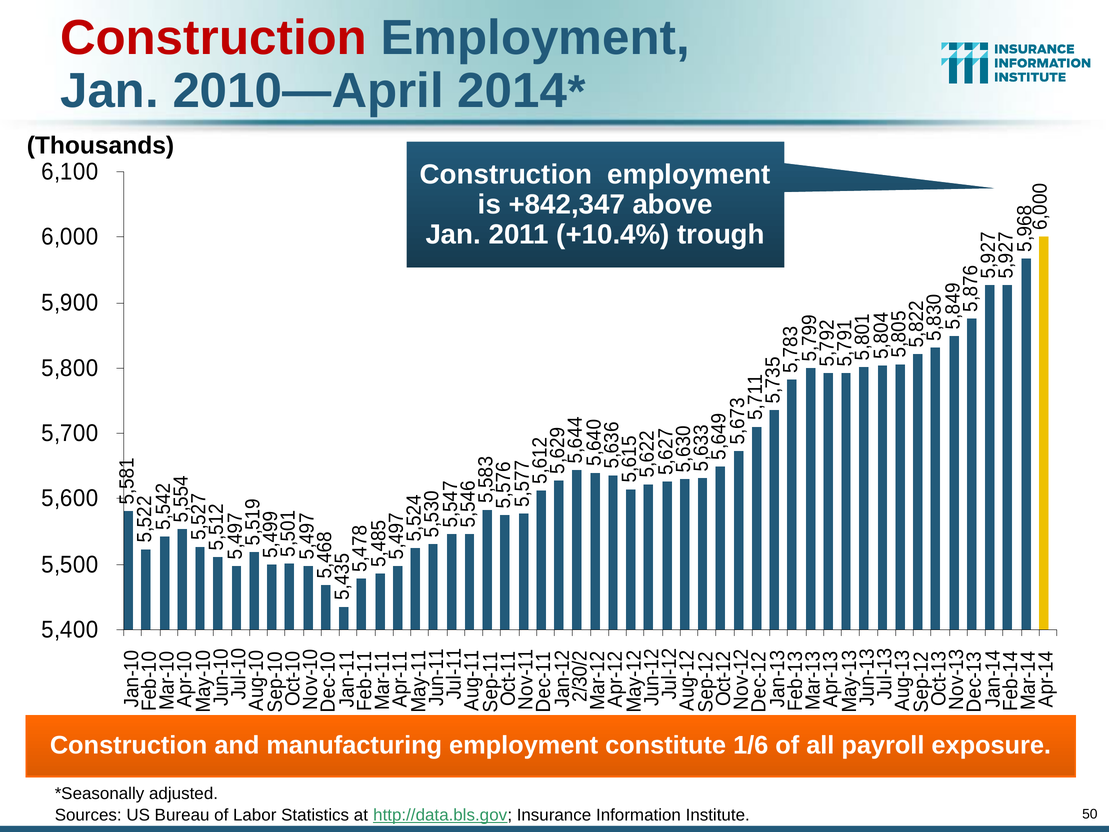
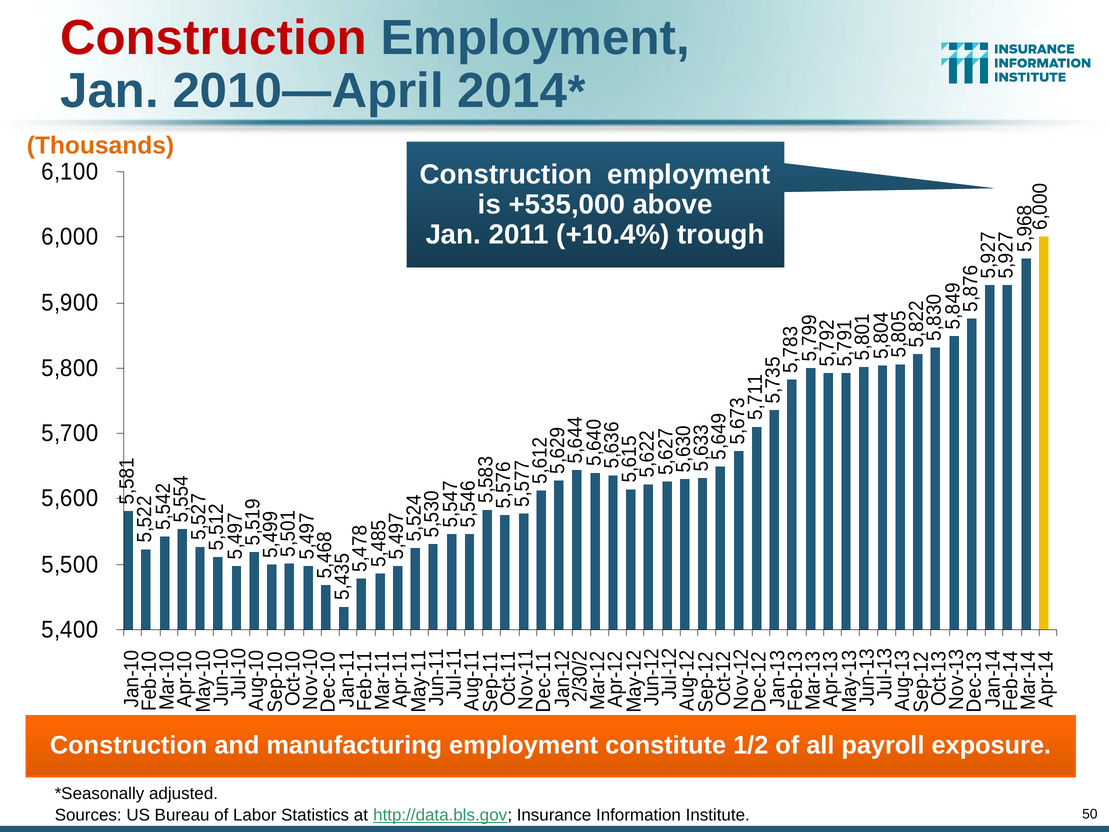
Thousands colour: black -> orange
+842,347: +842,347 -> +535,000
1/6: 1/6 -> 1/2
